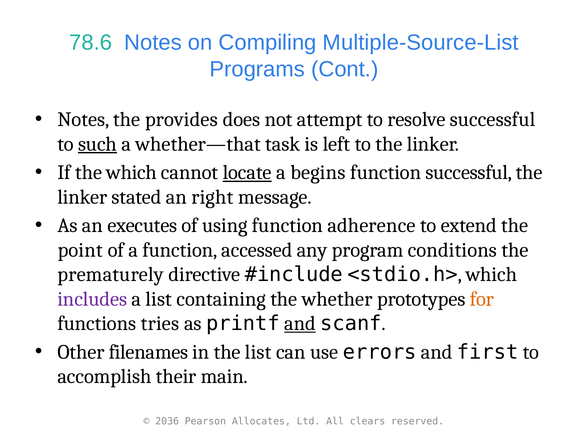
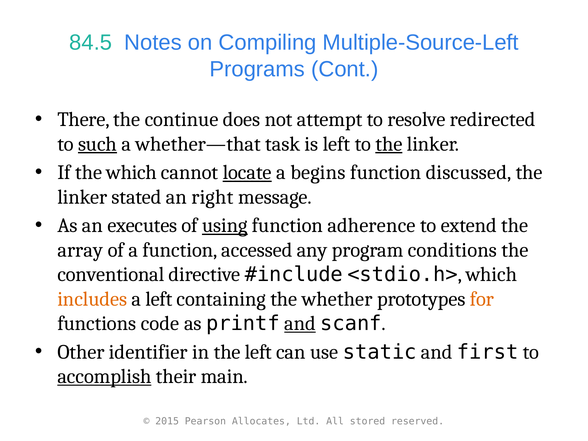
78.6: 78.6 -> 84.5
Multiple-Source-List: Multiple-Source-List -> Multiple-Source-Left
Notes at (83, 119): Notes -> There
provides: provides -> continue
resolve successful: successful -> redirected
the at (389, 144) underline: none -> present
function successful: successful -> discussed
using underline: none -> present
point: point -> array
prematurely: prematurely -> conventional
includes colour: purple -> orange
a list: list -> left
tries: tries -> code
filenames: filenames -> identifier
the list: list -> left
errors: errors -> static
accomplish underline: none -> present
2036: 2036 -> 2015
clears: clears -> stored
